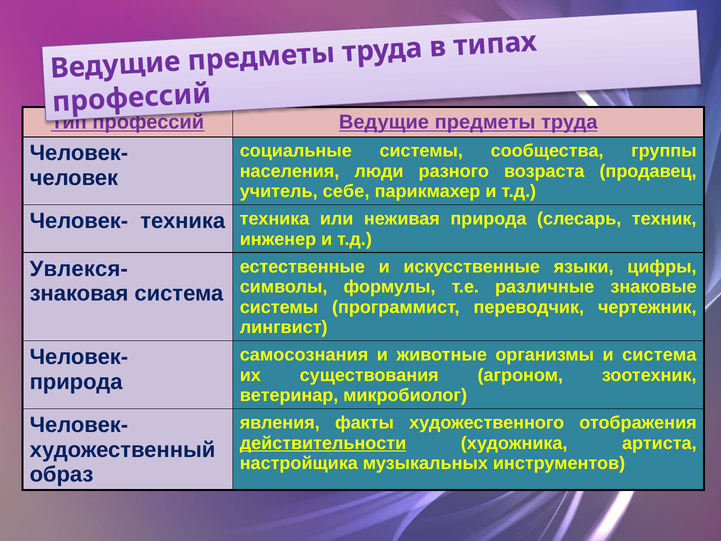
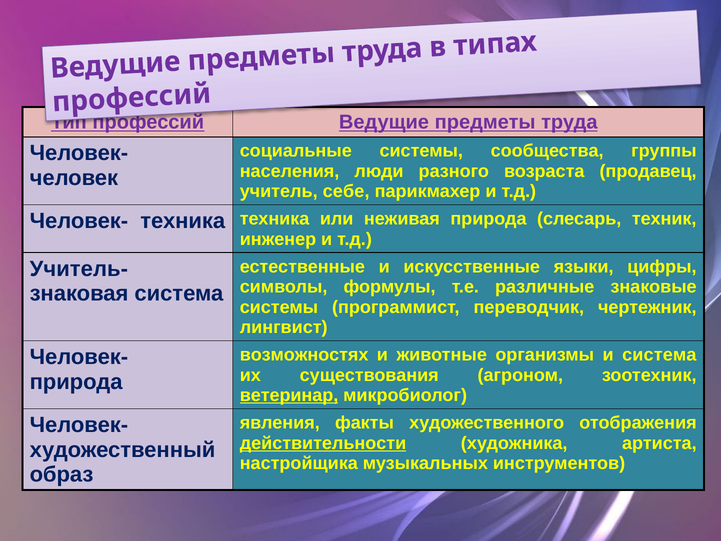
Увлекся-: Увлекся- -> Учитель-
самосознания: самосознания -> возможностях
ветеринар underline: none -> present
